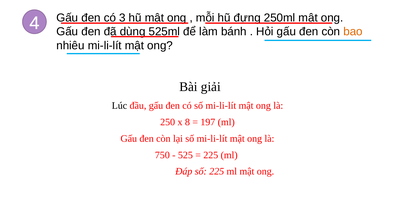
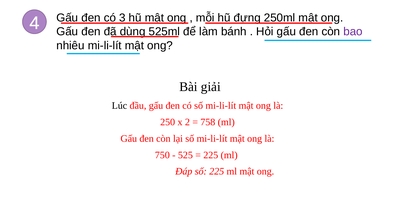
bao colour: orange -> purple
8: 8 -> 2
197: 197 -> 758
